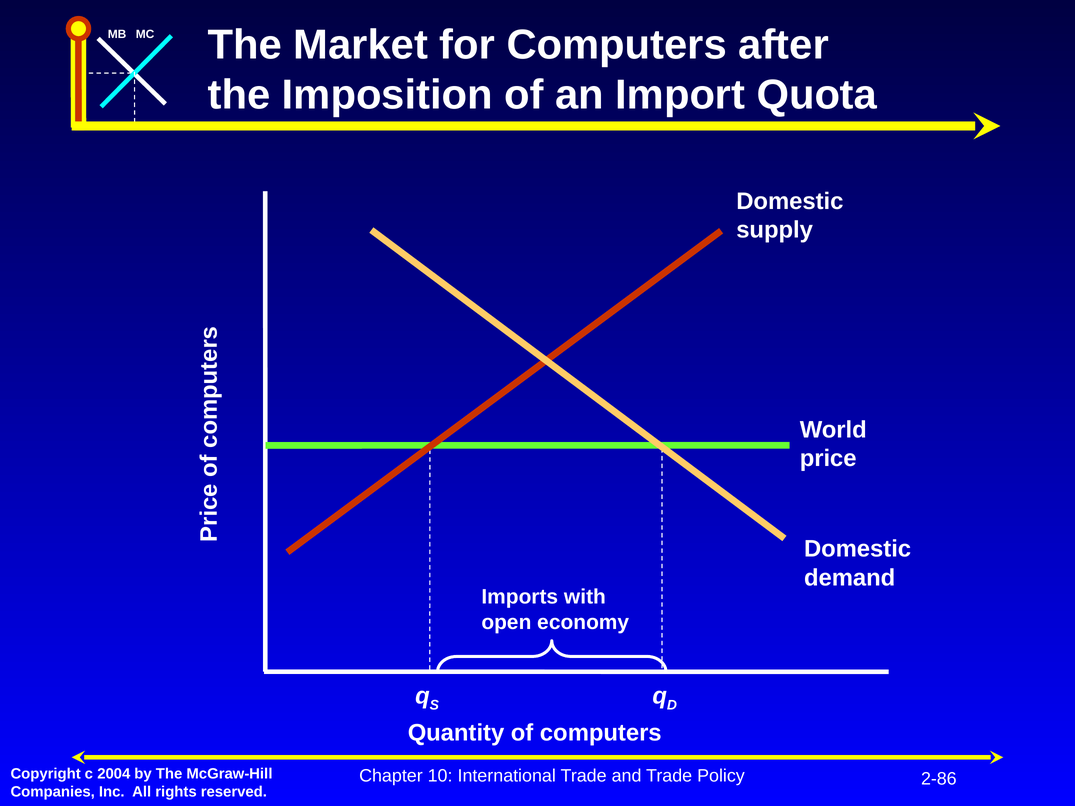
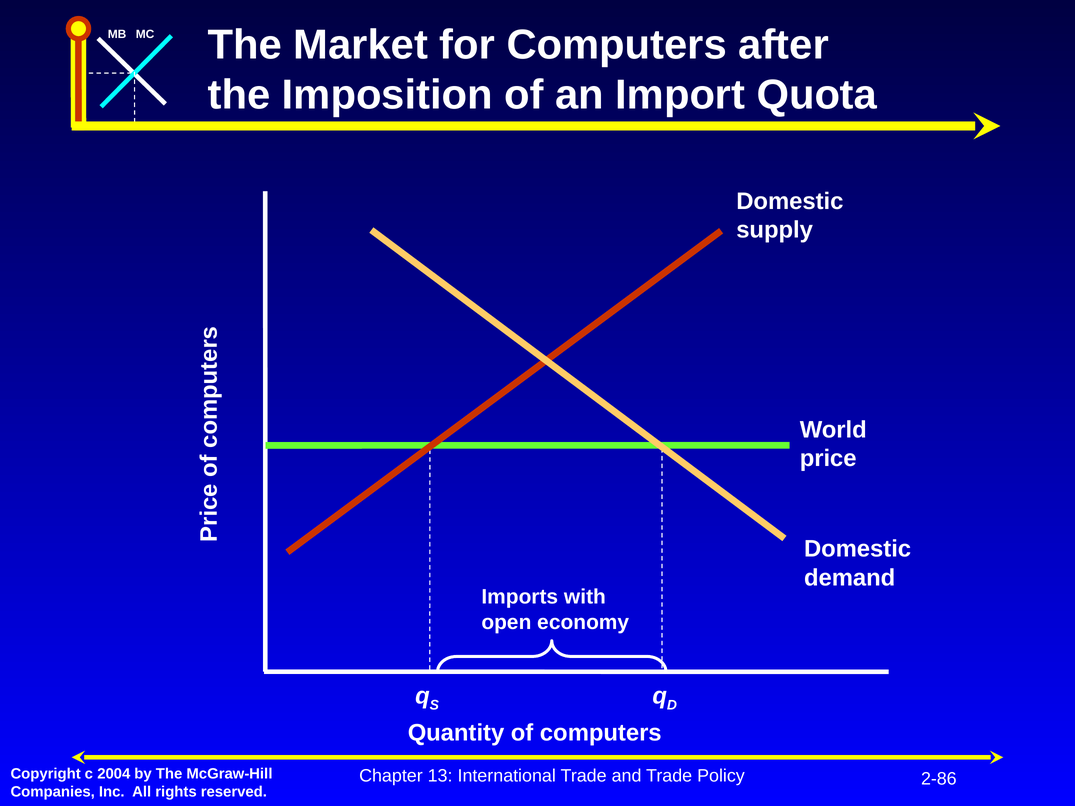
10: 10 -> 13
